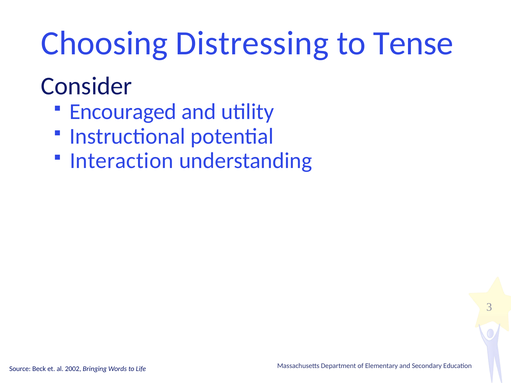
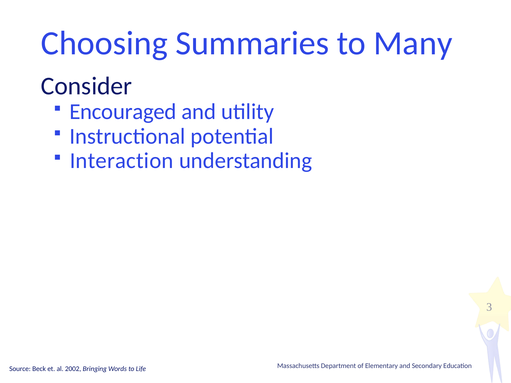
Distressing: Distressing -> Summaries
Tense: Tense -> Many
